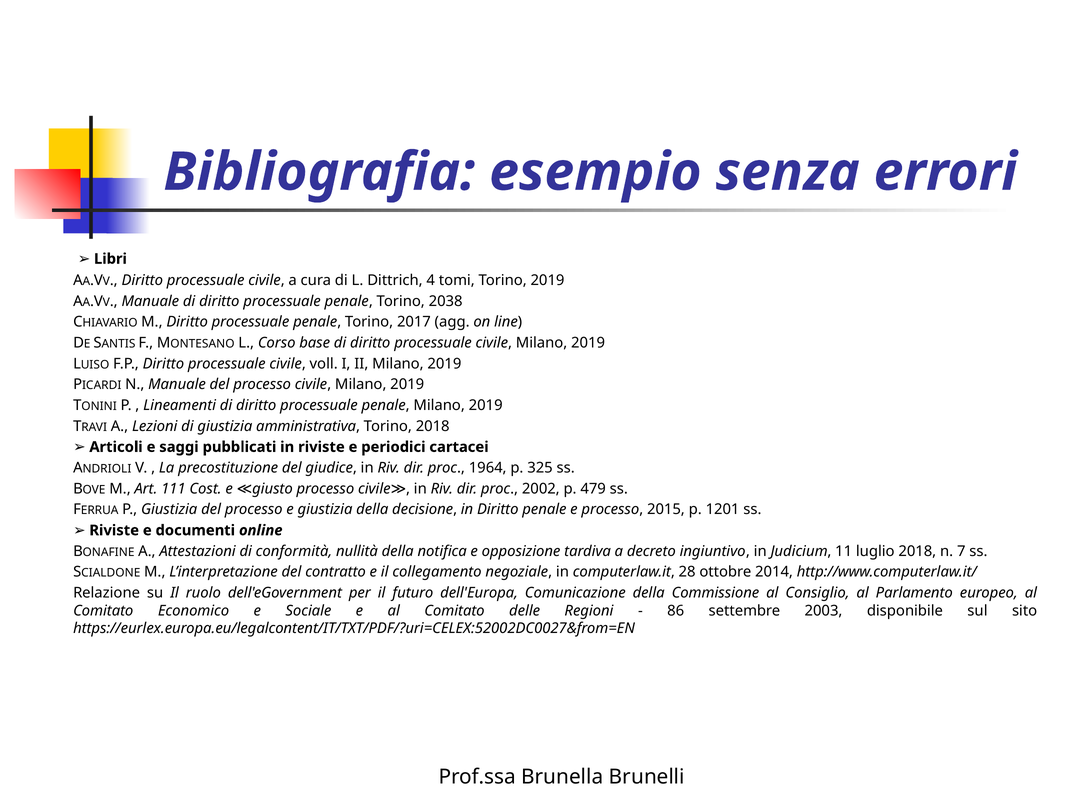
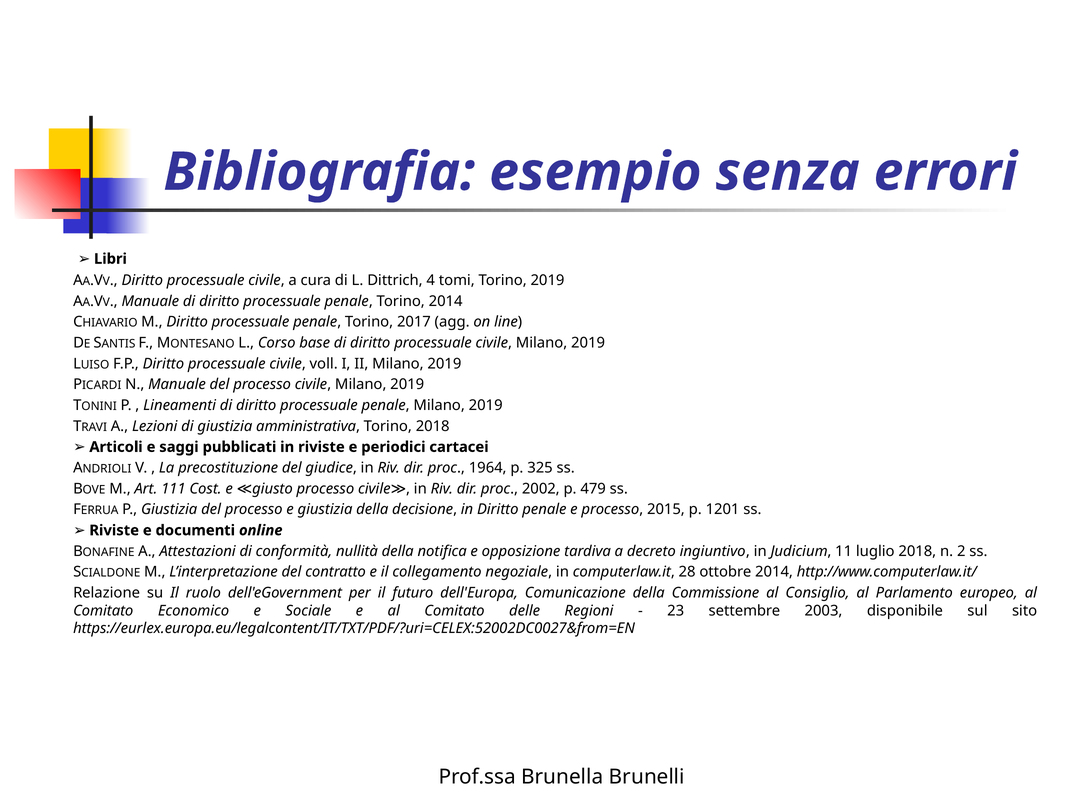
Torino 2038: 2038 -> 2014
7: 7 -> 2
86: 86 -> 23
